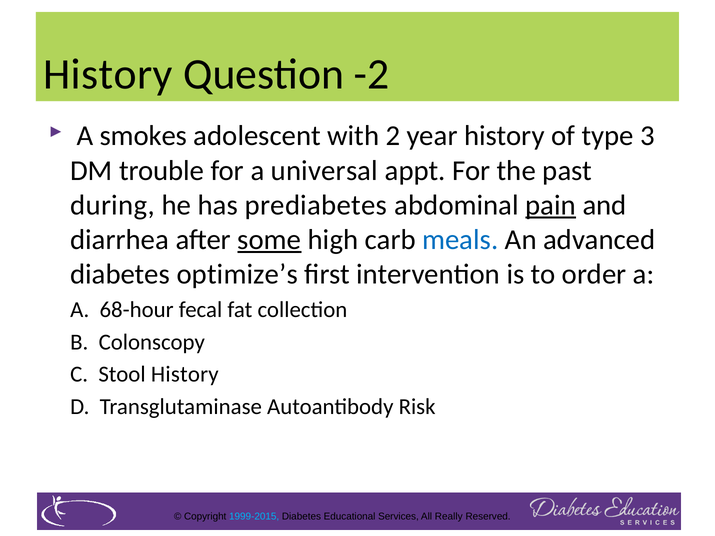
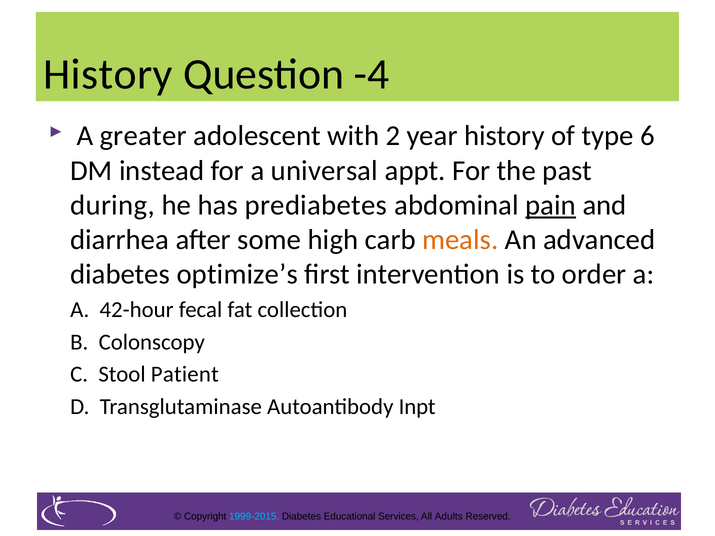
-2: -2 -> -4
smokes: smokes -> greater
3: 3 -> 6
trouble: trouble -> instead
some underline: present -> none
meals colour: blue -> orange
68-hour: 68-hour -> 42-hour
Stool History: History -> Patient
Risk: Risk -> Inpt
Really: Really -> Adults
